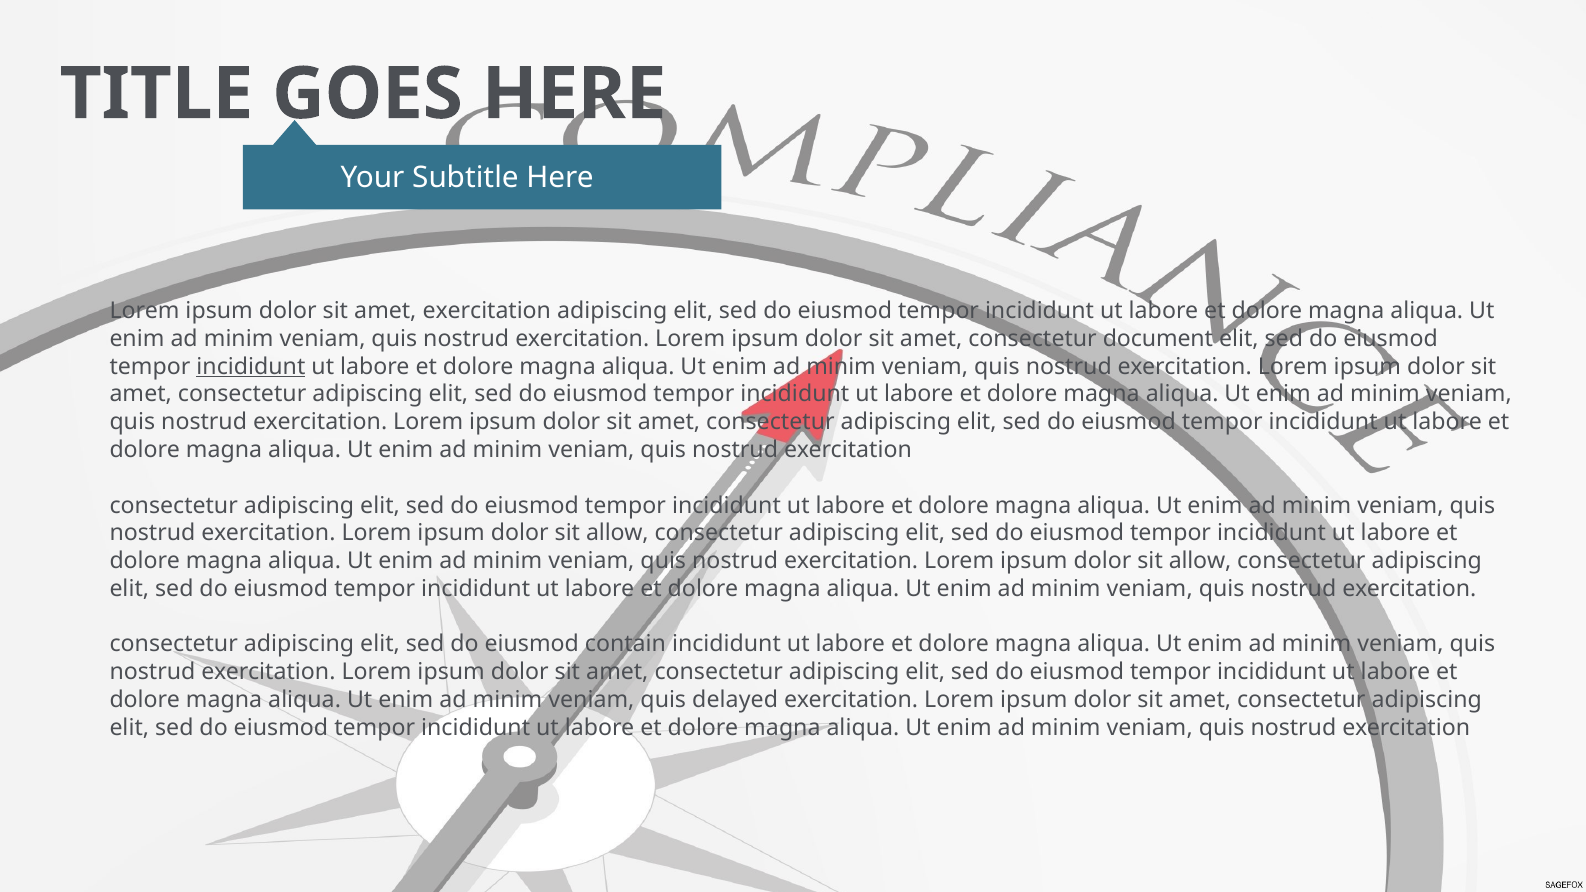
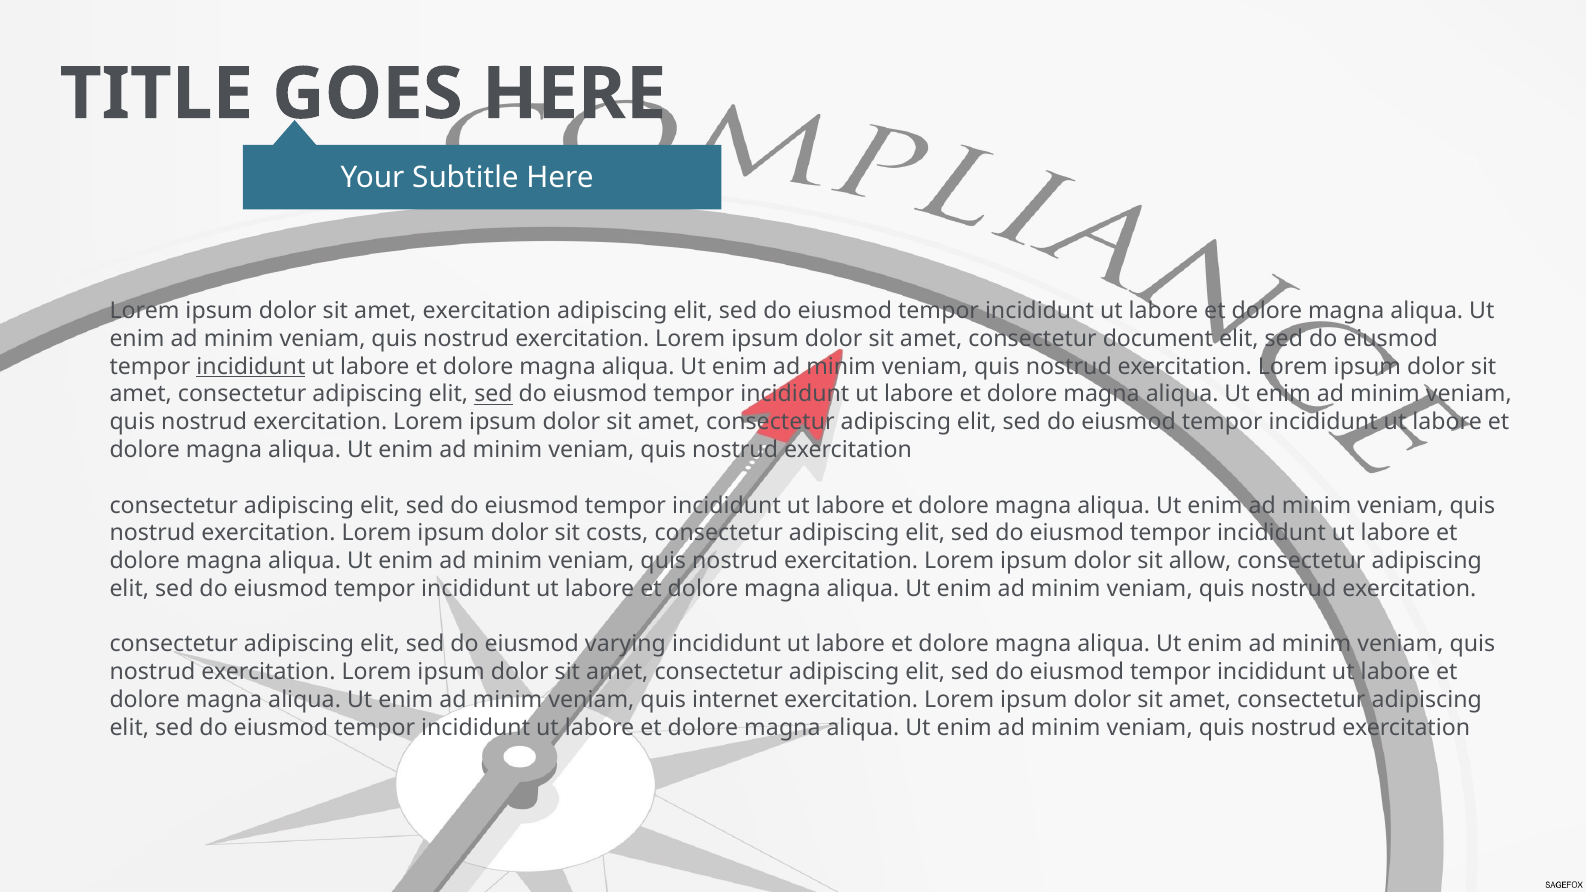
sed at (493, 394) underline: none -> present
allow at (617, 533): allow -> costs
contain: contain -> varying
delayed: delayed -> internet
